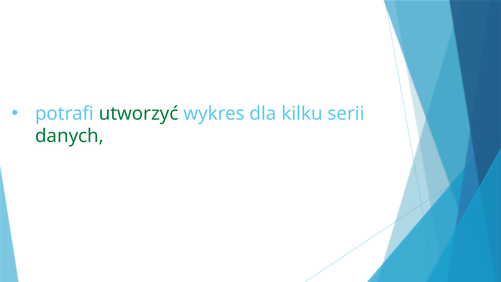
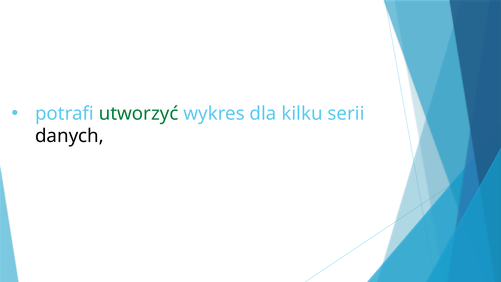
danych colour: green -> black
